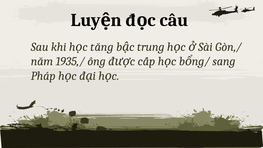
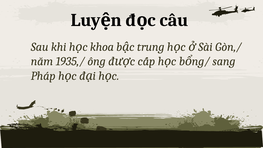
tăng: tăng -> khoa
